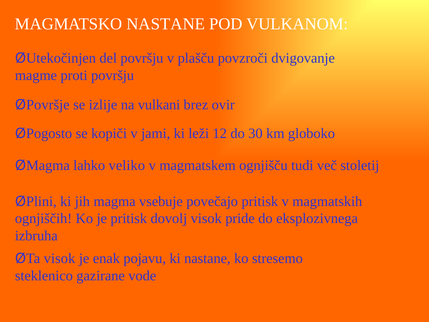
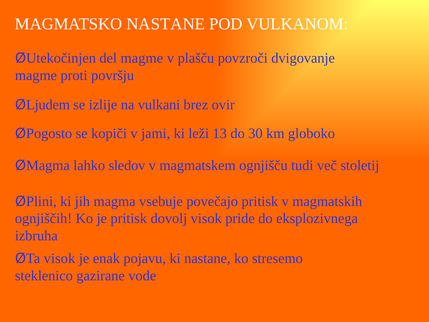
del površju: površju -> magme
Površje: Površje -> Ljudem
12: 12 -> 13
veliko: veliko -> sledov
